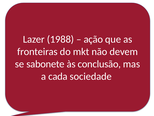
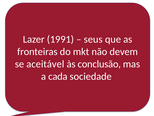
1988: 1988 -> 1991
ação: ação -> seus
sabonete: sabonete -> aceitável
